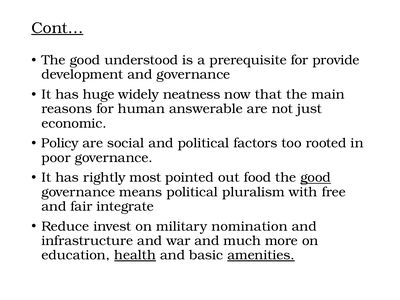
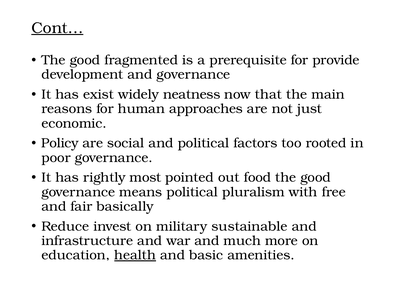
understood: understood -> fragmented
huge: huge -> exist
answerable: answerable -> approaches
good at (316, 178) underline: present -> none
integrate: integrate -> basically
nomination: nomination -> sustainable
amenities underline: present -> none
